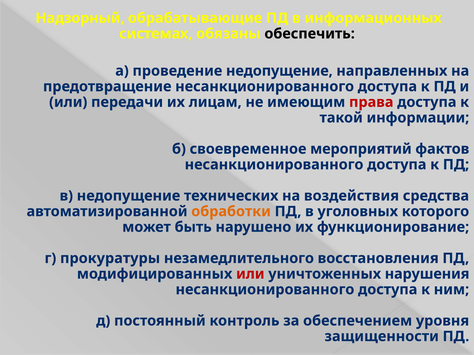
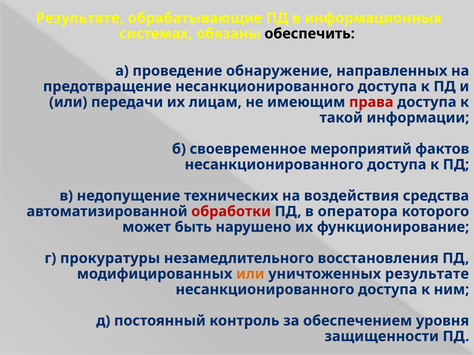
Надзорный at (80, 18): Надзорный -> Результате
проведение недопущение: недопущение -> обнаружение
обработки colour: orange -> red
уголовных: уголовных -> оператора
или at (250, 274) colour: red -> orange
уничтоженных нарушения: нарушения -> результате
